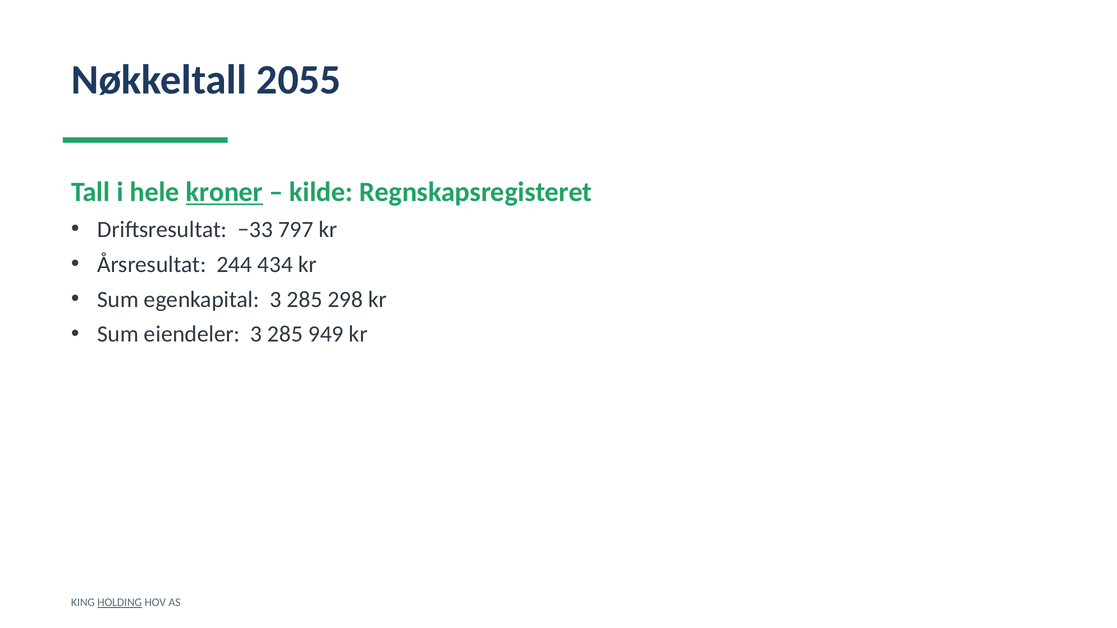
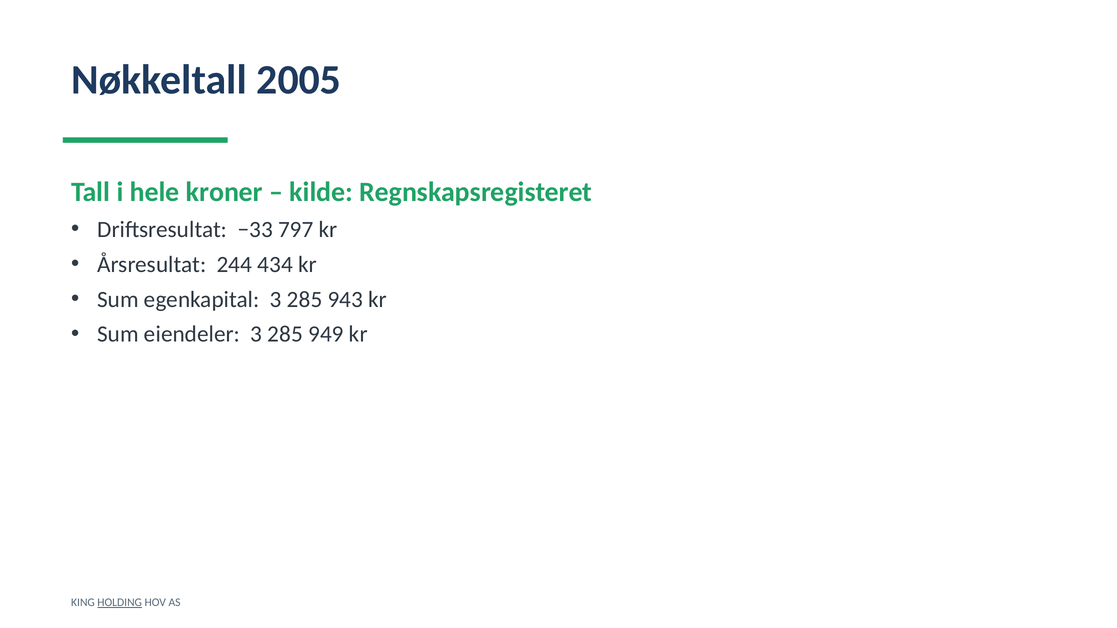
2055: 2055 -> 2005
kroner underline: present -> none
298: 298 -> 943
